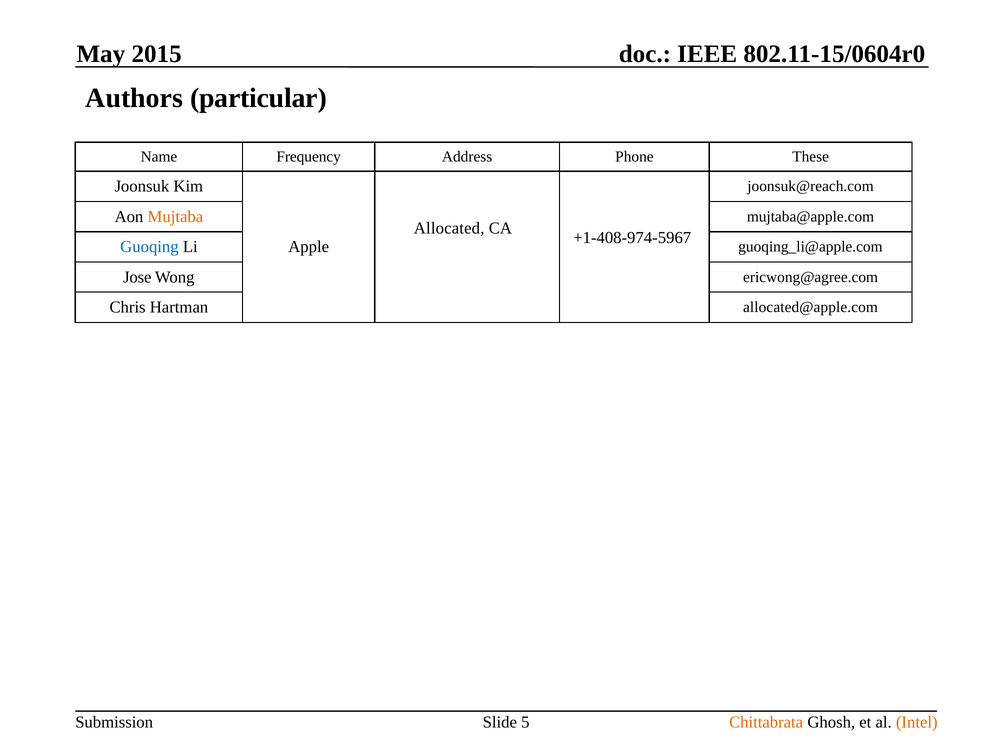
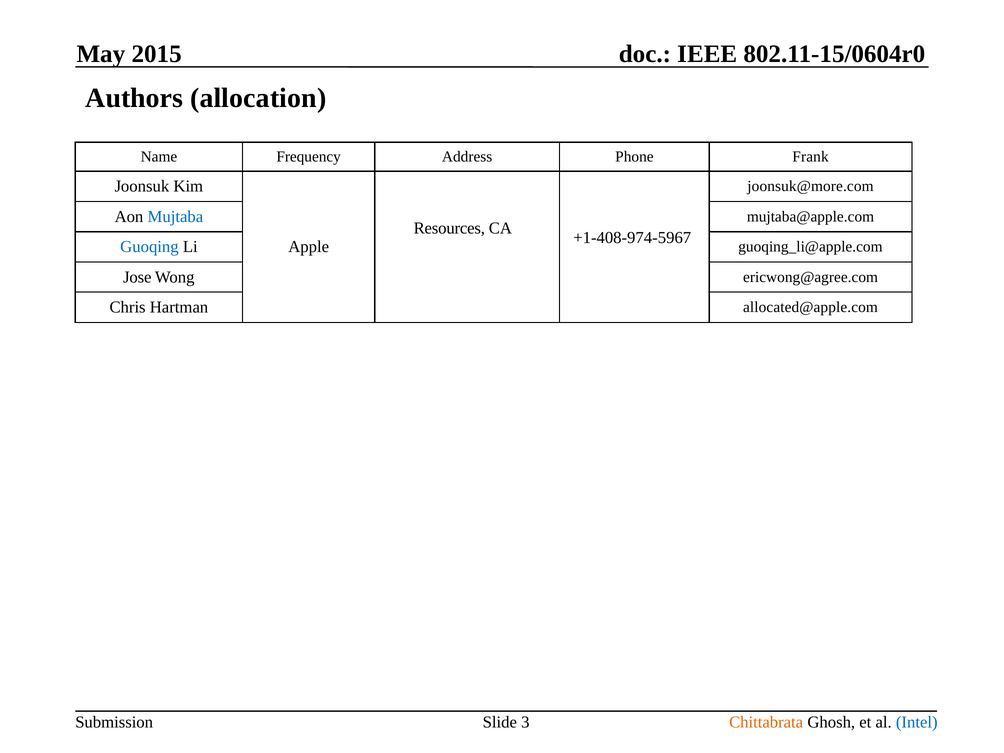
particular: particular -> allocation
These: These -> Frank
joonsuk@reach.com: joonsuk@reach.com -> joonsuk@more.com
Mujtaba colour: orange -> blue
Allocated: Allocated -> Resources
5: 5 -> 3
Intel colour: orange -> blue
